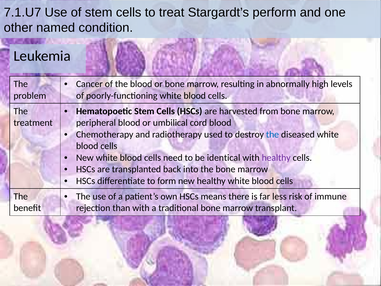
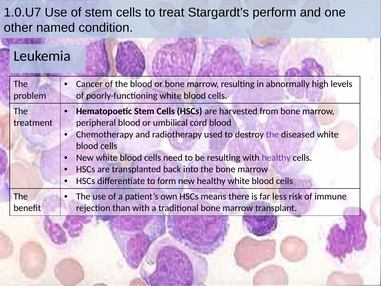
7.1.U7: 7.1.U7 -> 1.0.U7
the at (273, 134) colour: blue -> purple
be identical: identical -> resulting
